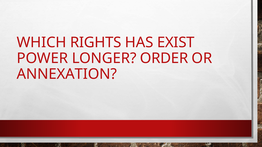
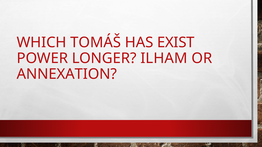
RIGHTS: RIGHTS -> TOMÁŠ
ORDER: ORDER -> ILHAM
